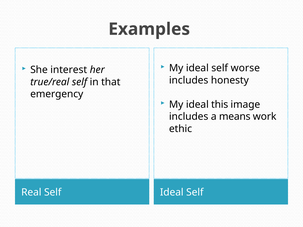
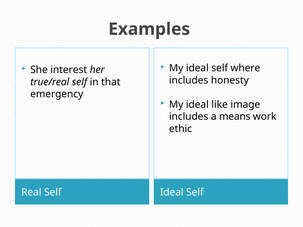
worse: worse -> where
this: this -> like
